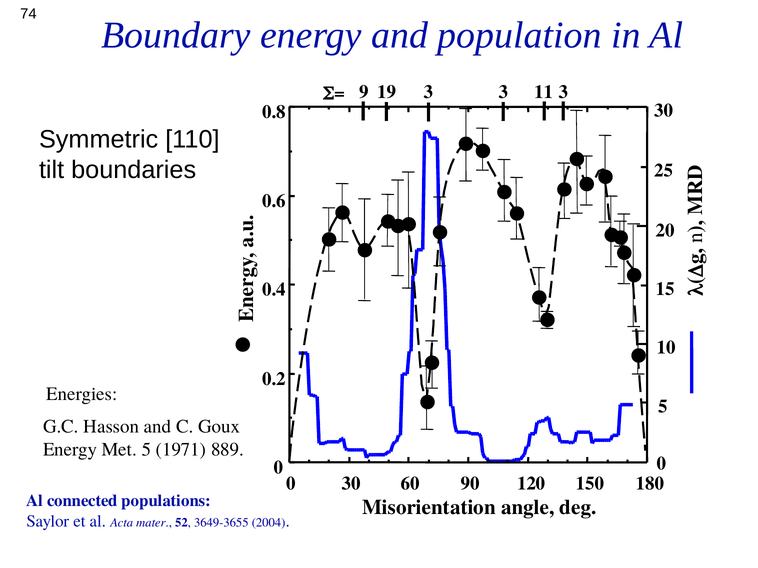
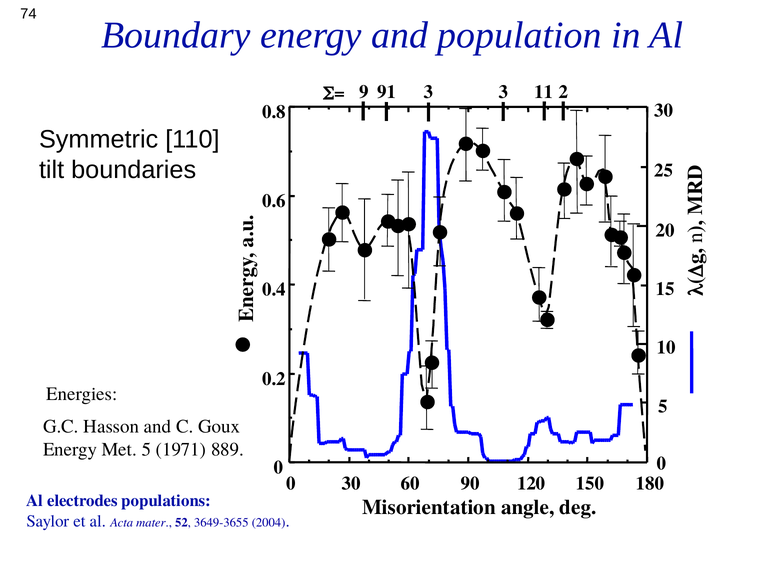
19: 19 -> 91
11 3: 3 -> 2
connected: connected -> electrodes
